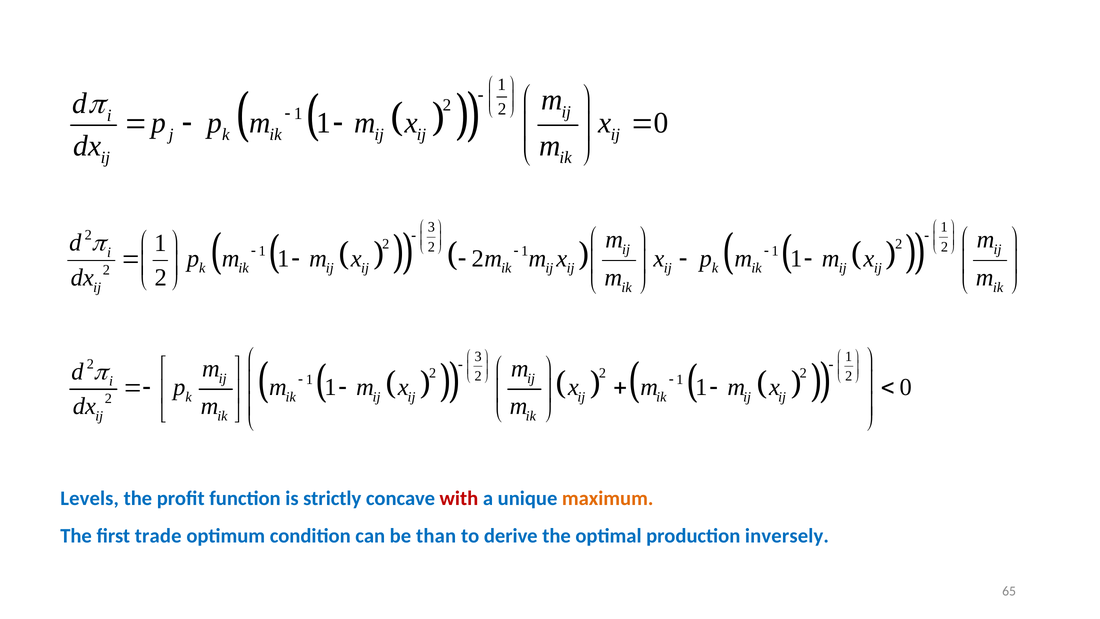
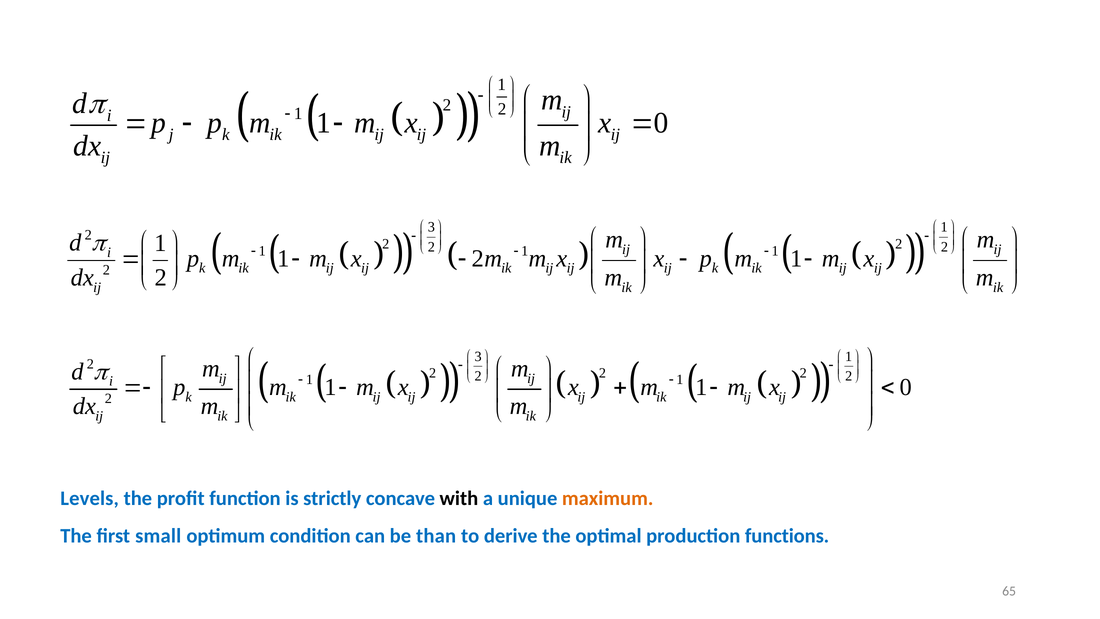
with colour: red -> black
trade: trade -> small
inversely: inversely -> functions
